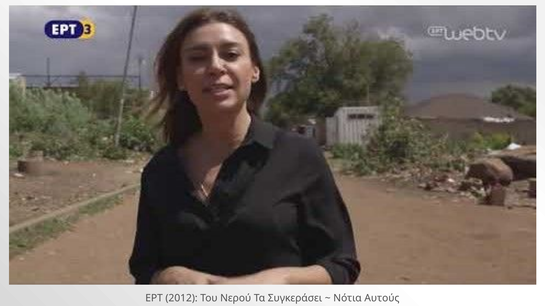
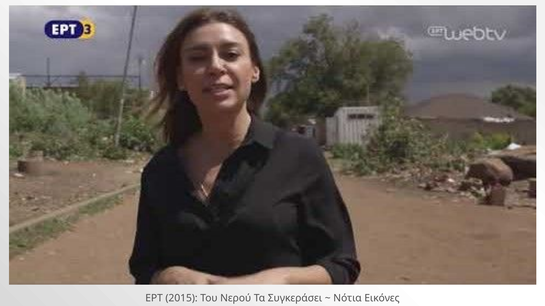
2012: 2012 -> 2015
Αυτούς: Αυτούς -> Εικόνες
